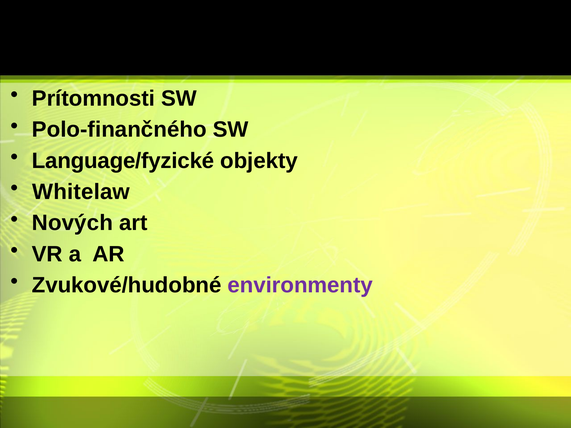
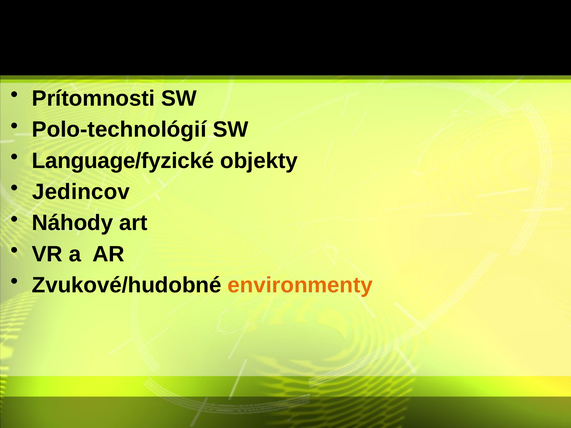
Polo-finančného: Polo-finančného -> Polo-technológií
Whitelaw: Whitelaw -> Jedincov
Nových: Nových -> Náhody
environmenty colour: purple -> orange
